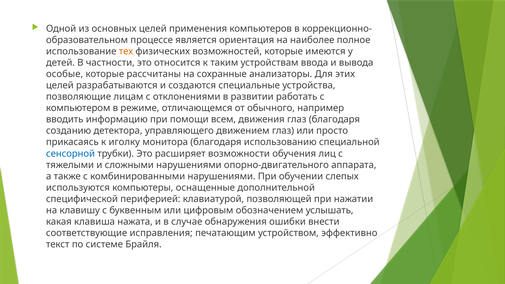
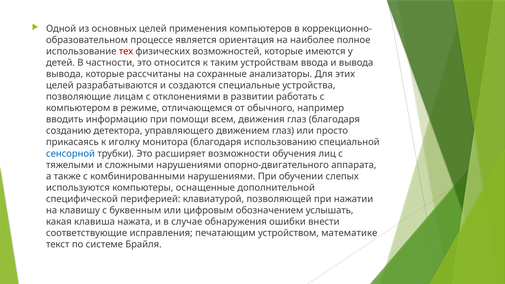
тех colour: orange -> red
особые at (65, 74): особые -> вывода
эффективно: эффективно -> математике
